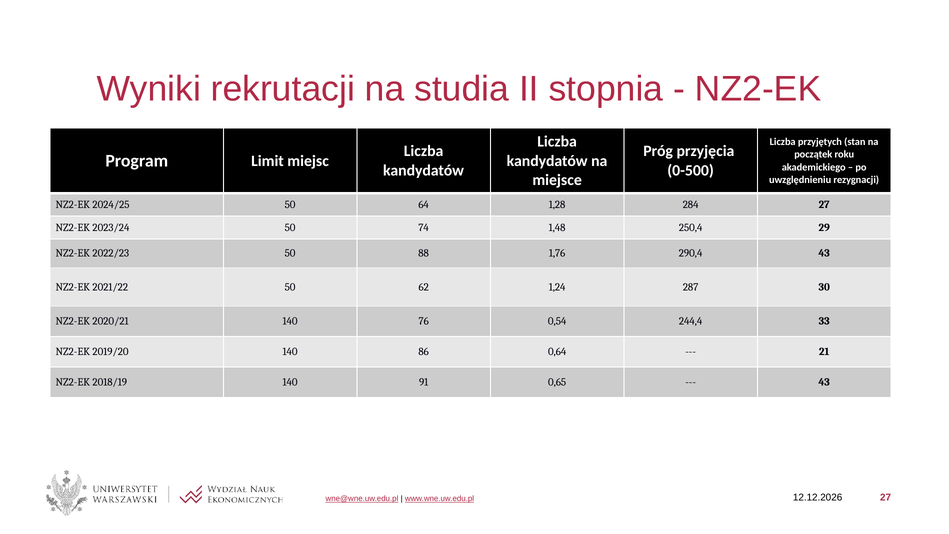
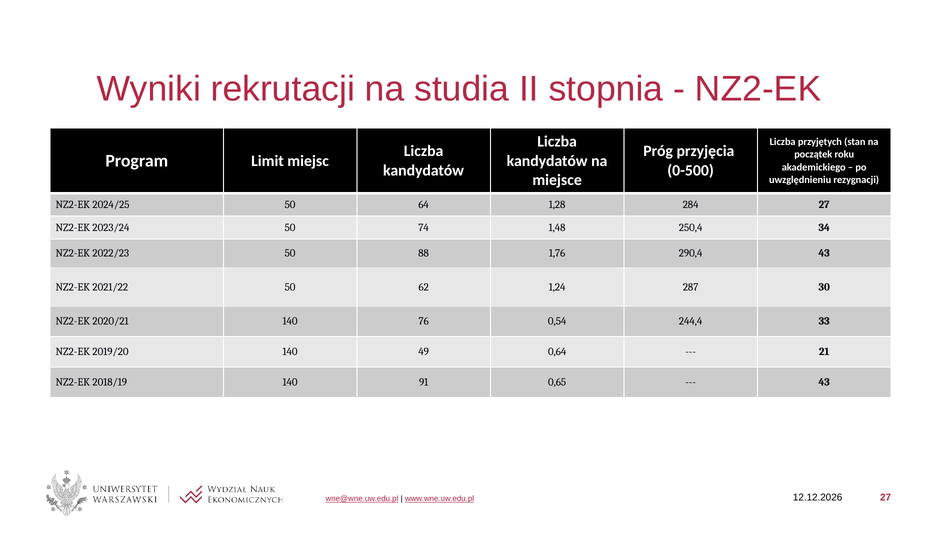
29: 29 -> 34
86: 86 -> 49
